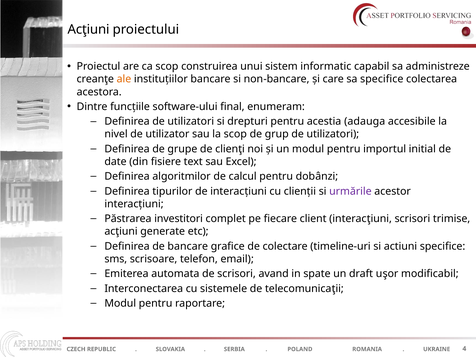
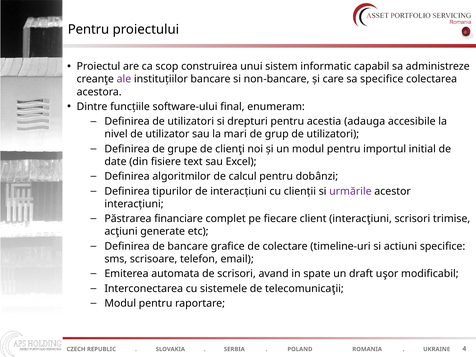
Acţiuni at (89, 29): Acţiuni -> Pentru
ale colour: orange -> purple
la scop: scop -> mari
investitori: investitori -> financiare
